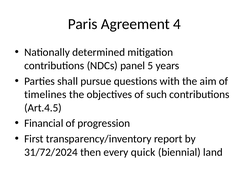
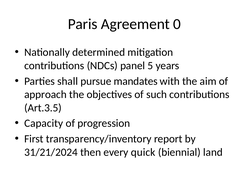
4: 4 -> 0
questions: questions -> mandates
timelines: timelines -> approach
Art.4.5: Art.4.5 -> Art.3.5
Financial: Financial -> Capacity
31/72/2024: 31/72/2024 -> 31/21/2024
